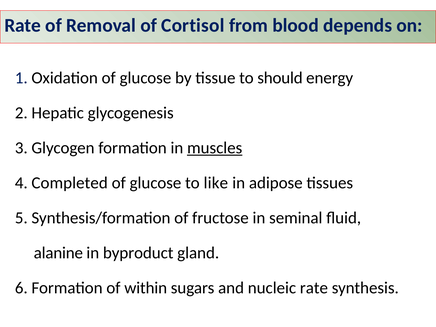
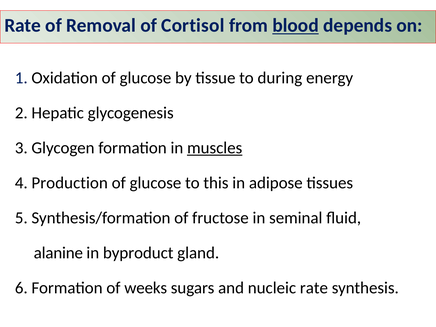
blood underline: none -> present
should: should -> during
Completed: Completed -> Production
like: like -> this
within: within -> weeks
